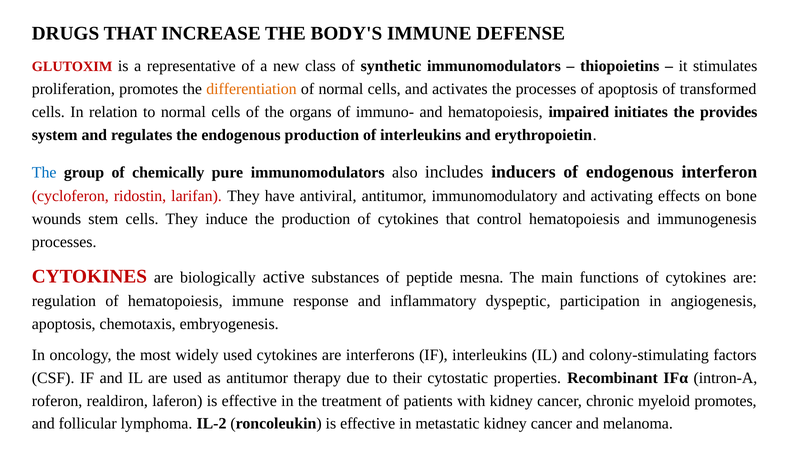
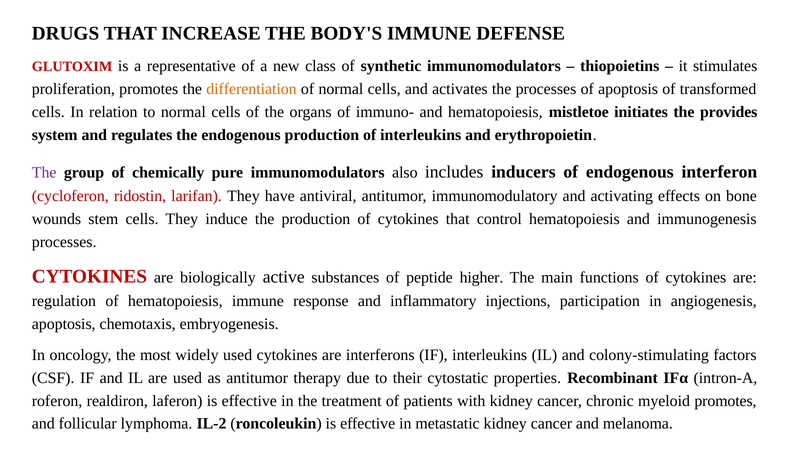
impaired: impaired -> mistletoe
The at (44, 172) colour: blue -> purple
mesna: mesna -> higher
dyspeptic: dyspeptic -> injections
